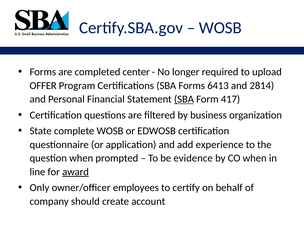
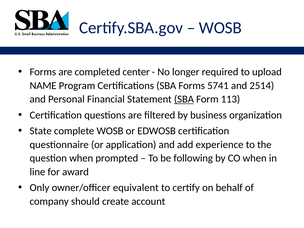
OFFER: OFFER -> NAME
6413: 6413 -> 5741
2814: 2814 -> 2514
417: 417 -> 113
evidence: evidence -> following
award underline: present -> none
employees: employees -> equivalent
